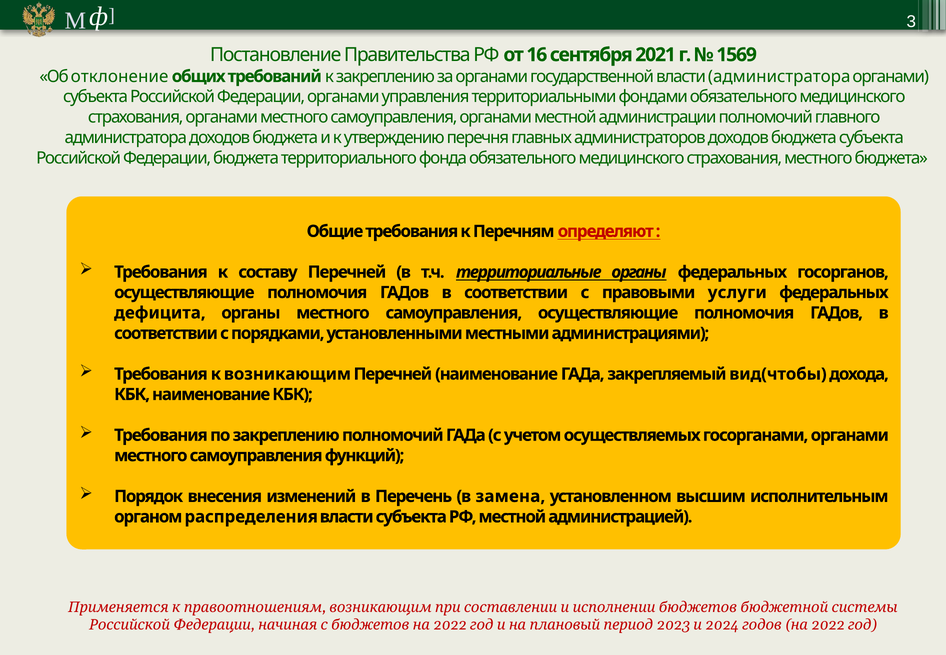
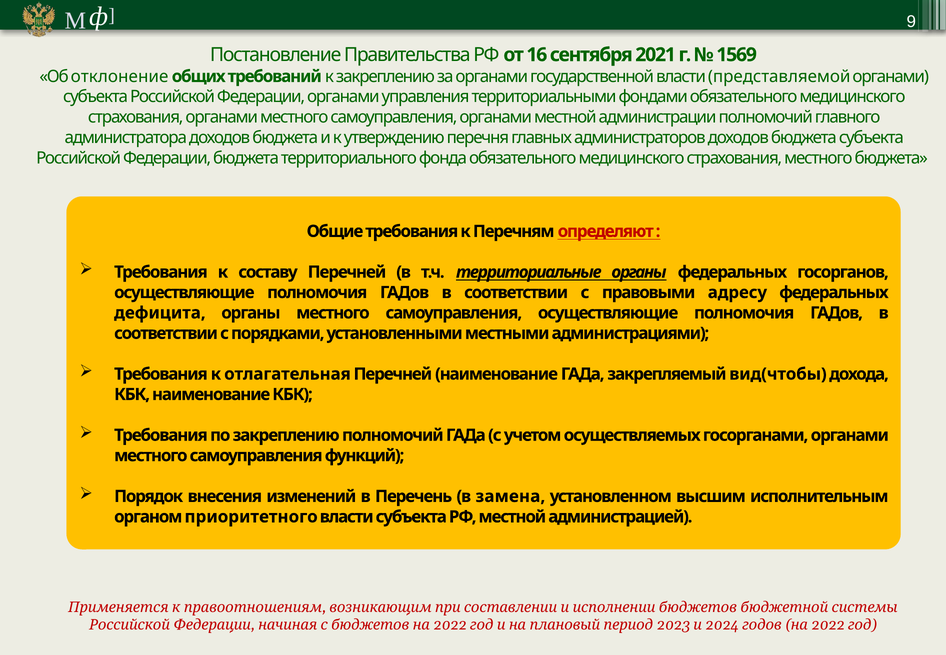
3: 3 -> 9
власти администратора: администратора -> представляемой
услуги: услуги -> адресу
возникающим: возникающим -> отлагательная
распределения: распределения -> приоритетного
